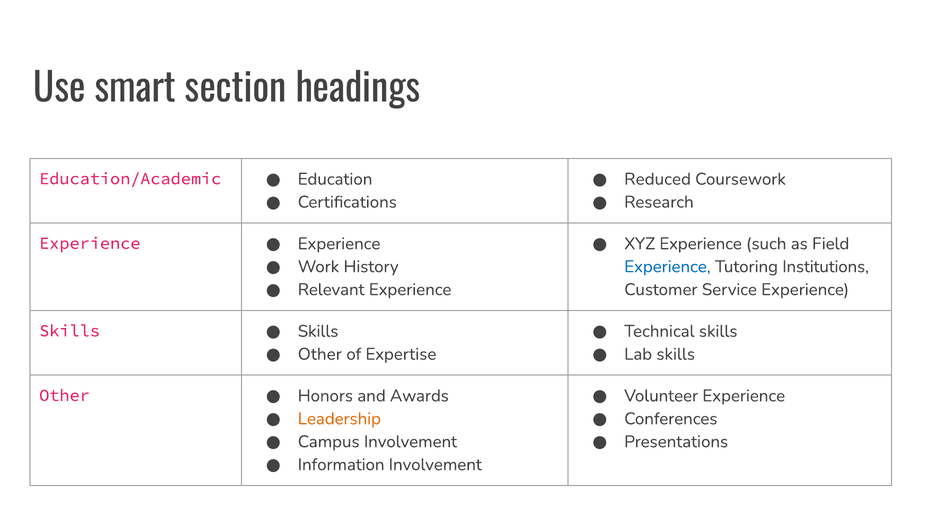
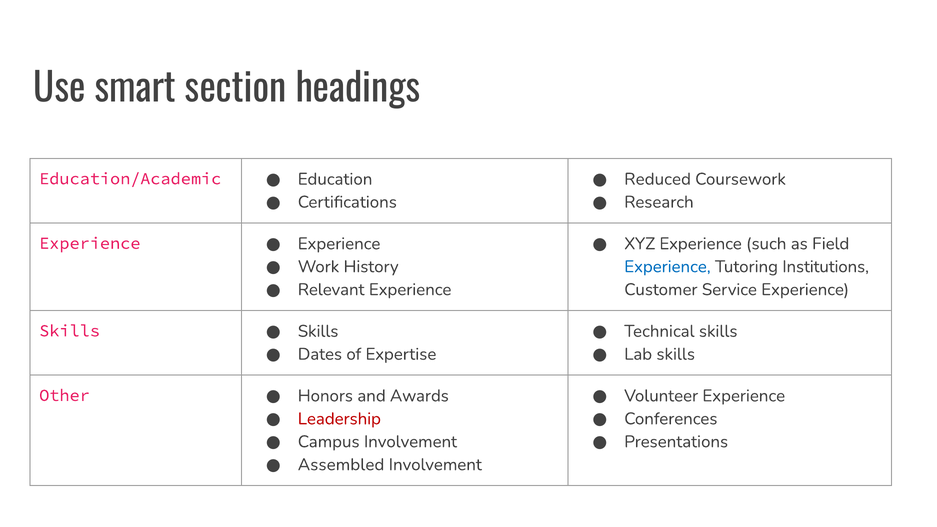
Other at (320, 354): Other -> Dates
Leadership colour: orange -> red
Information: Information -> Assembled
